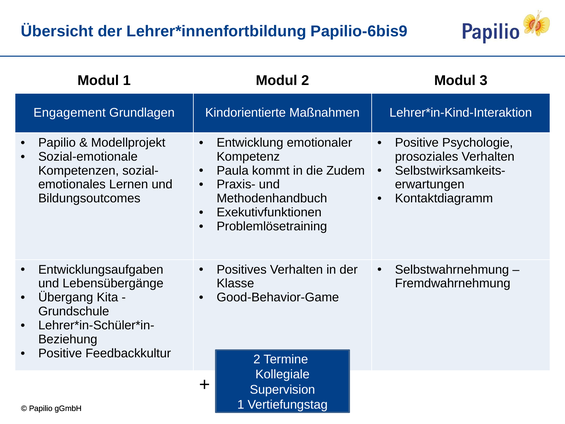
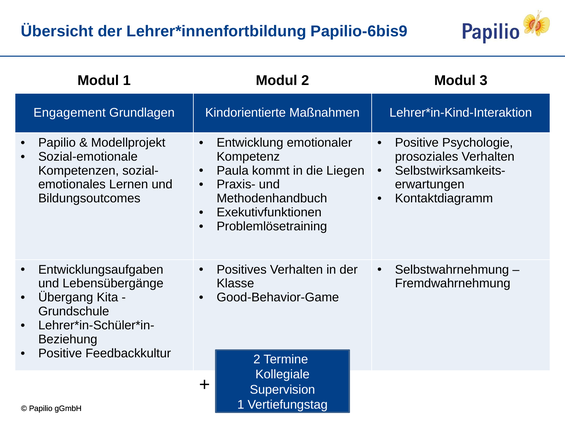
Zudem: Zudem -> Liegen
